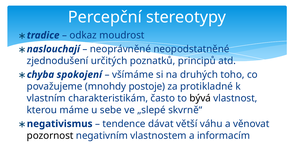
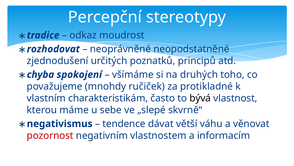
naslouchají: naslouchají -> rozhodovat
postoje: postoje -> ručiček
pozornost colour: black -> red
